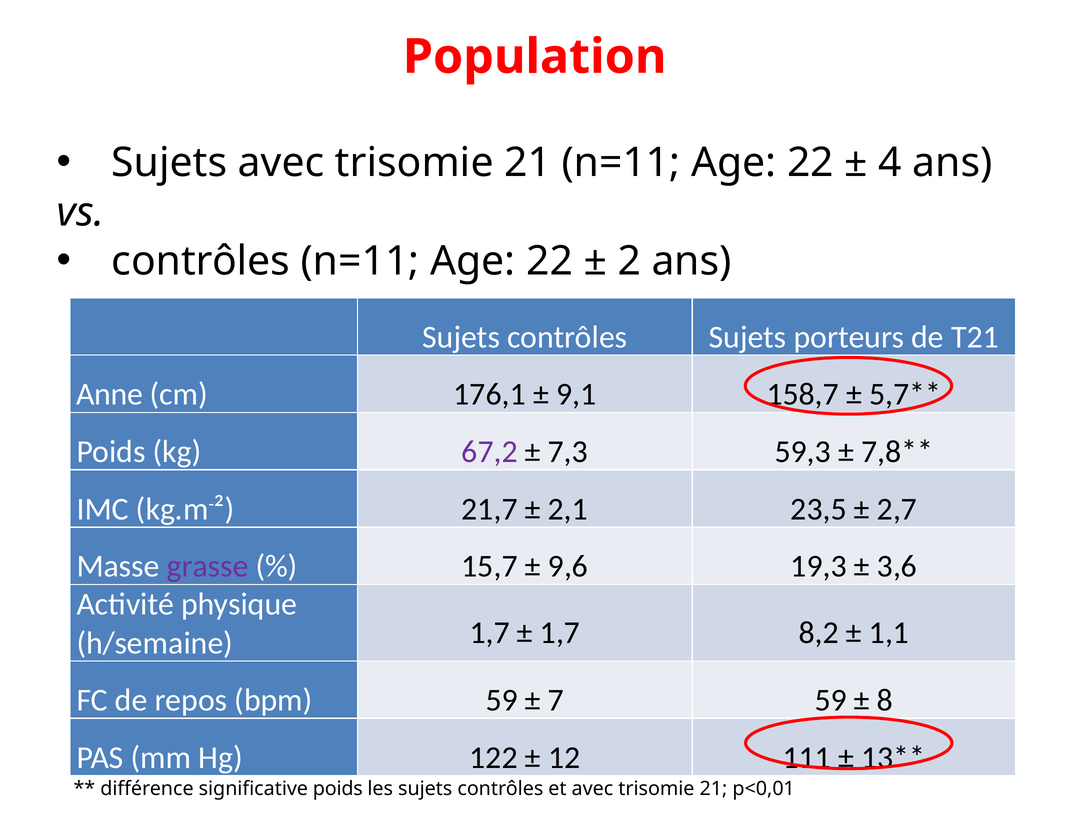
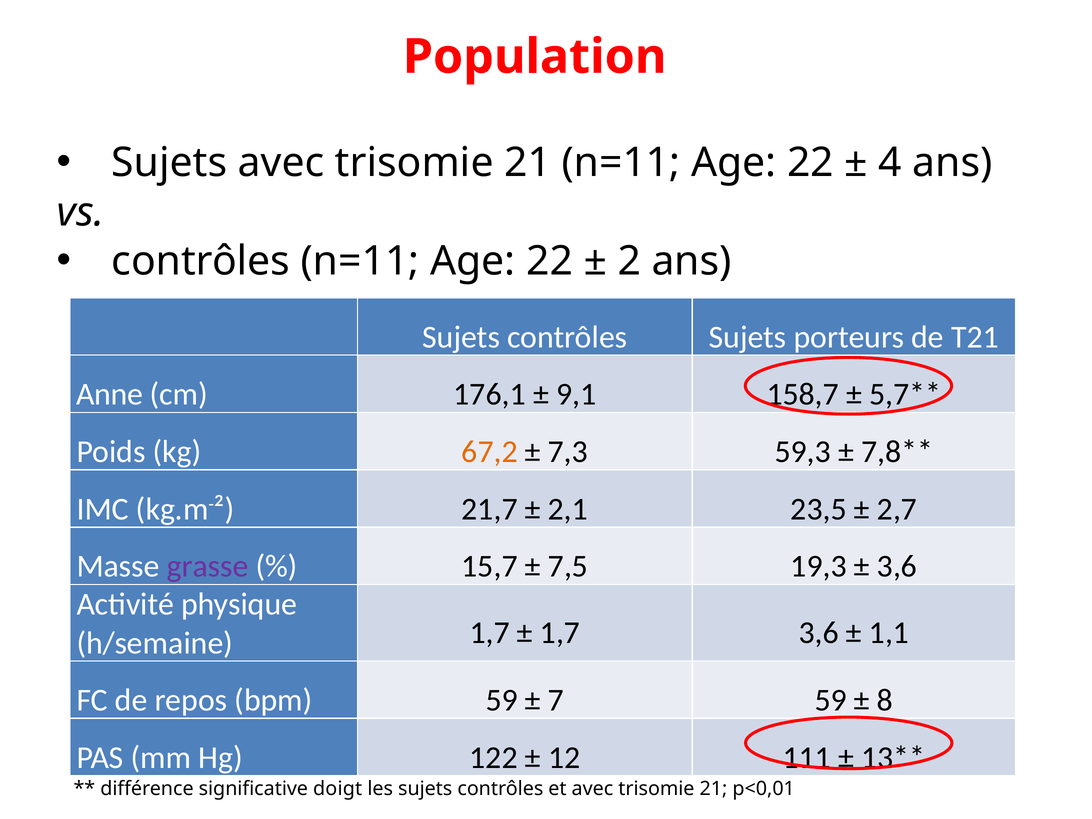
67,2 colour: purple -> orange
9,6: 9,6 -> 7,5
1,7 8,2: 8,2 -> 3,6
significative poids: poids -> doigt
